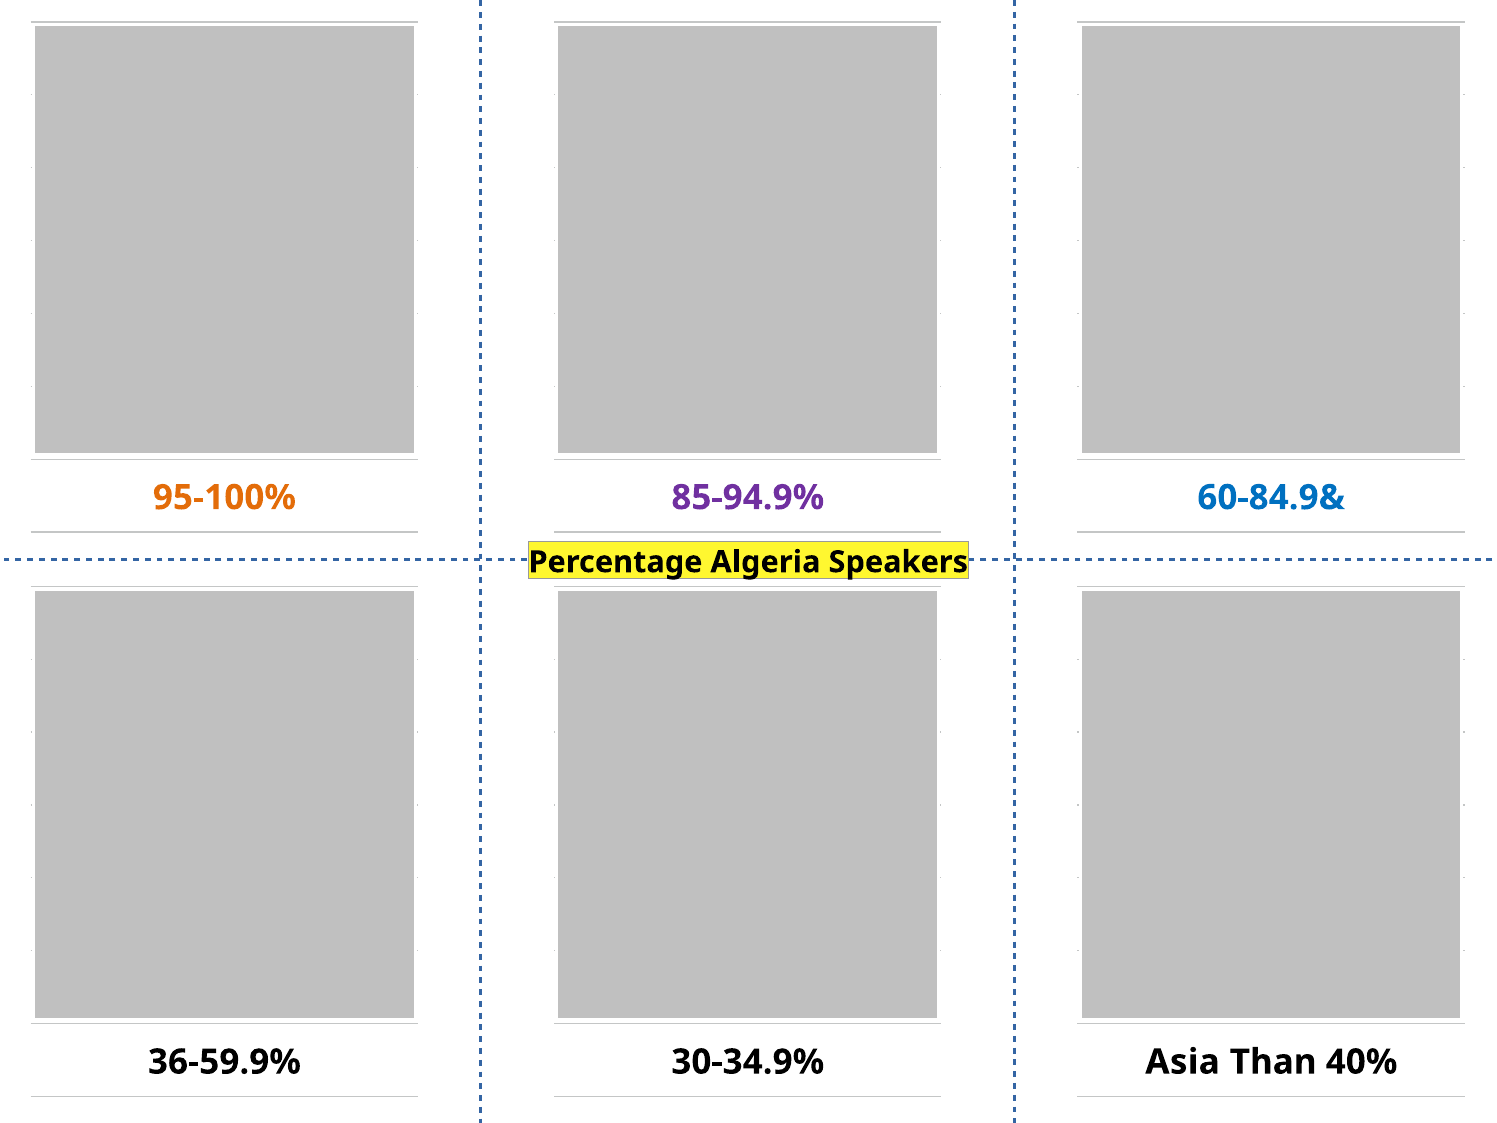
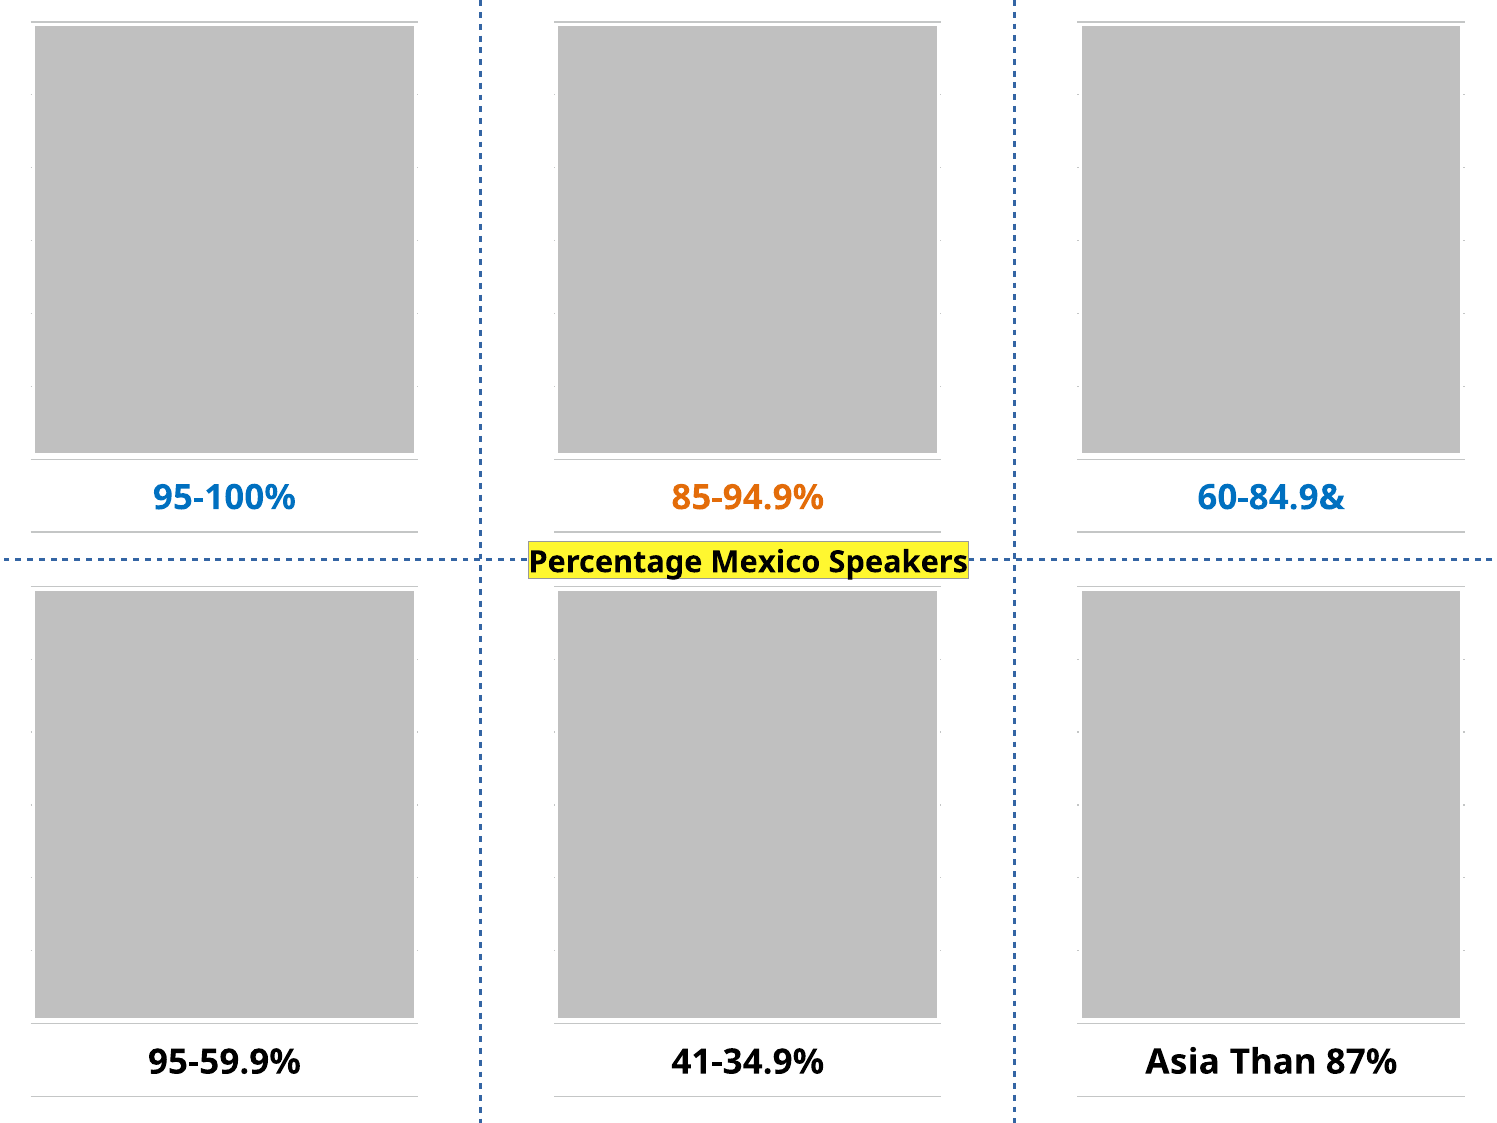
95-100% colour: orange -> blue
85-94.9% colour: purple -> orange
Percentage Algeria: Algeria -> Mexico
36-59.9%: 36-59.9% -> 95-59.9%
30-34.9%: 30-34.9% -> 41-34.9%
40%: 40% -> 87%
